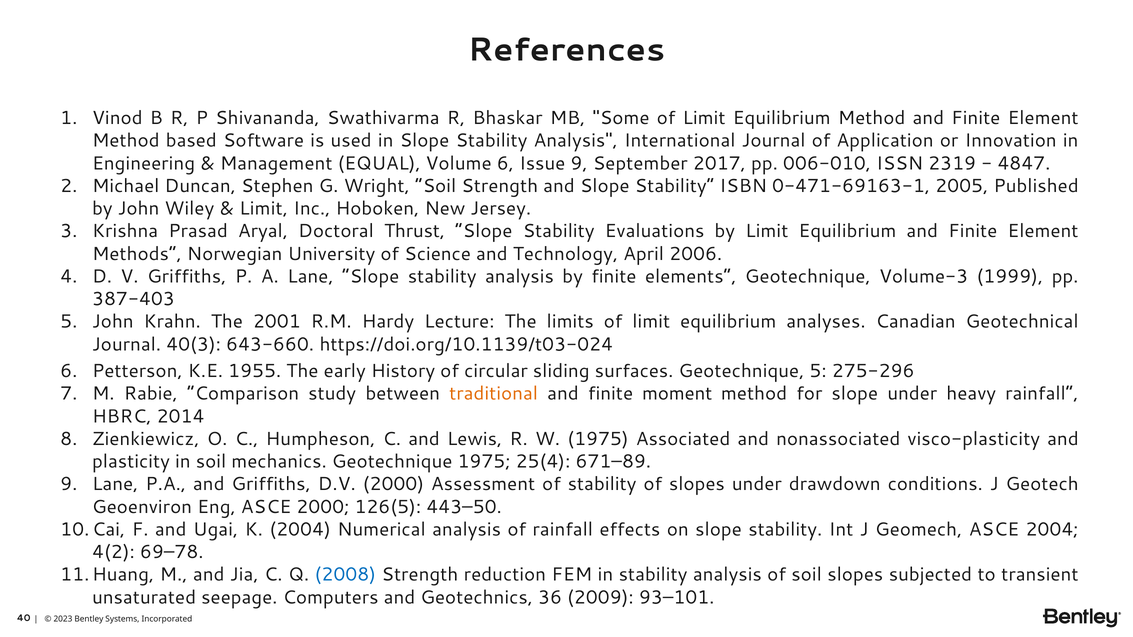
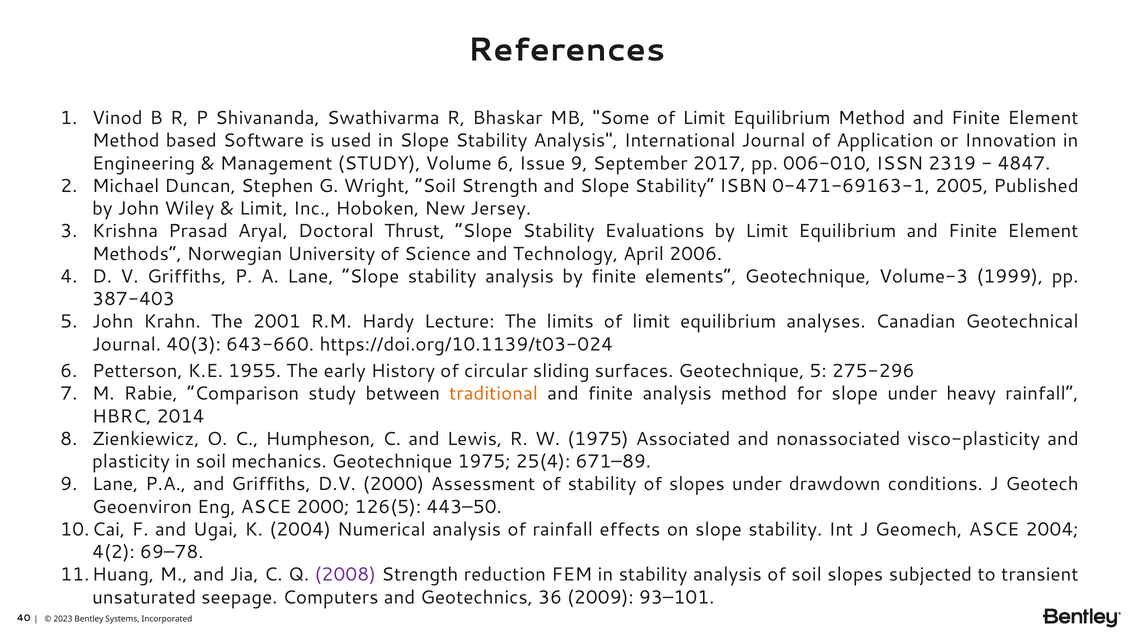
Management EQUAL: EQUAL -> STUDY
finite moment: moment -> analysis
2008 colour: blue -> purple
